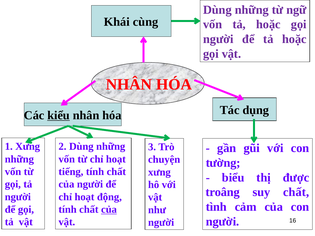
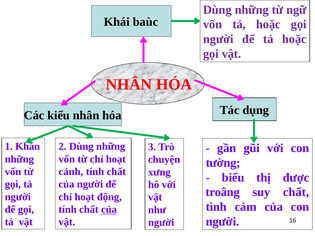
cùng: cùng -> baùc
kiểu underline: present -> none
1 Xưng: Xưng -> Khán
tiếng: tiếng -> cảnh
